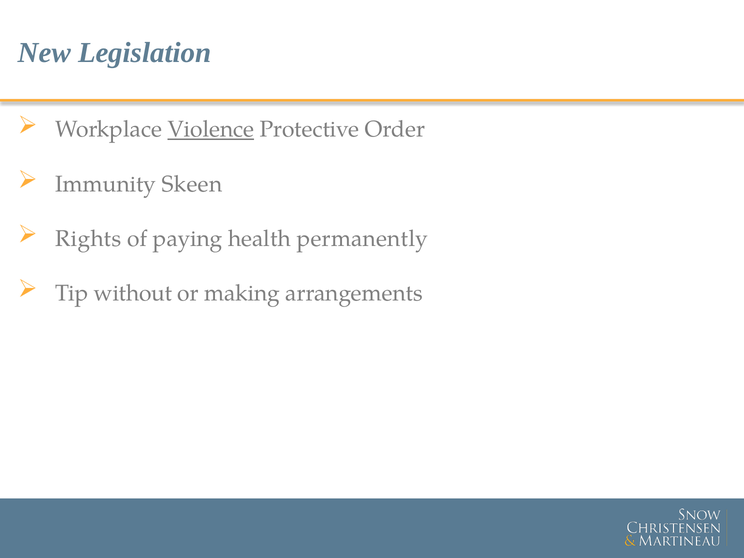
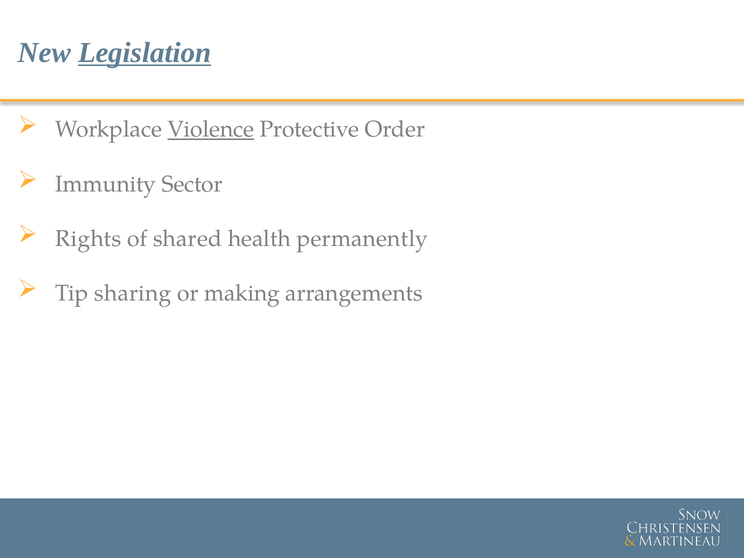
Legislation underline: none -> present
Skeen: Skeen -> Sector
paying: paying -> shared
without: without -> sharing
